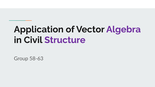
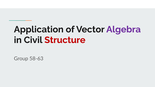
Structure colour: purple -> red
